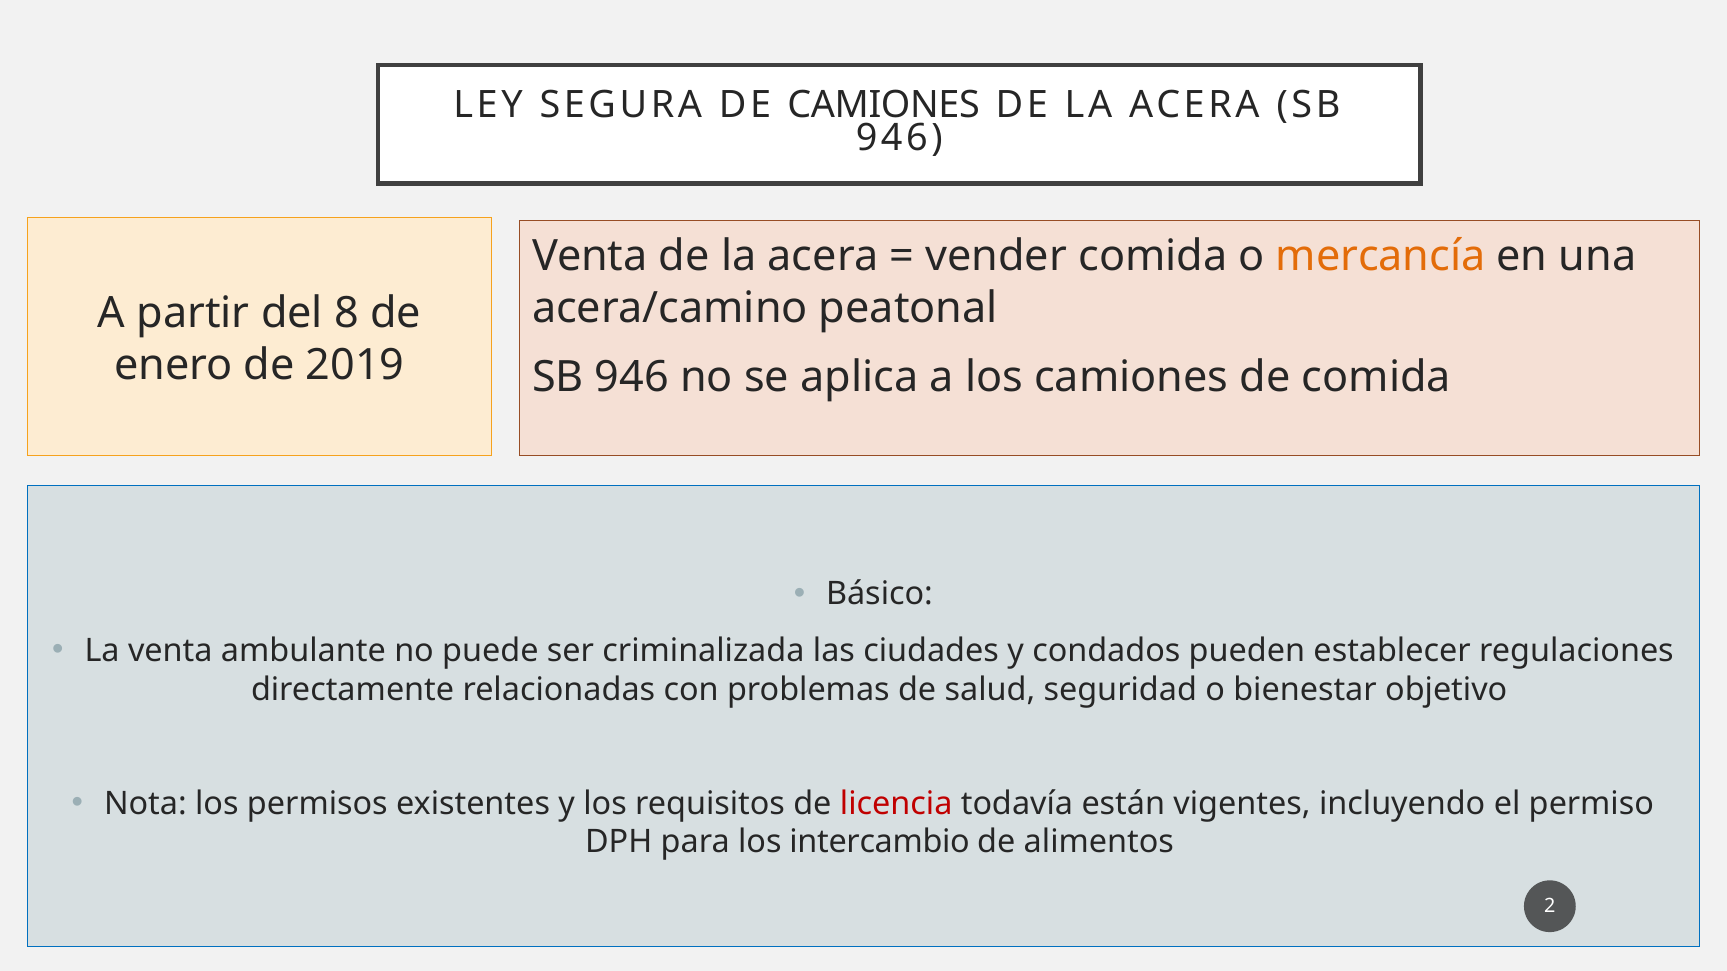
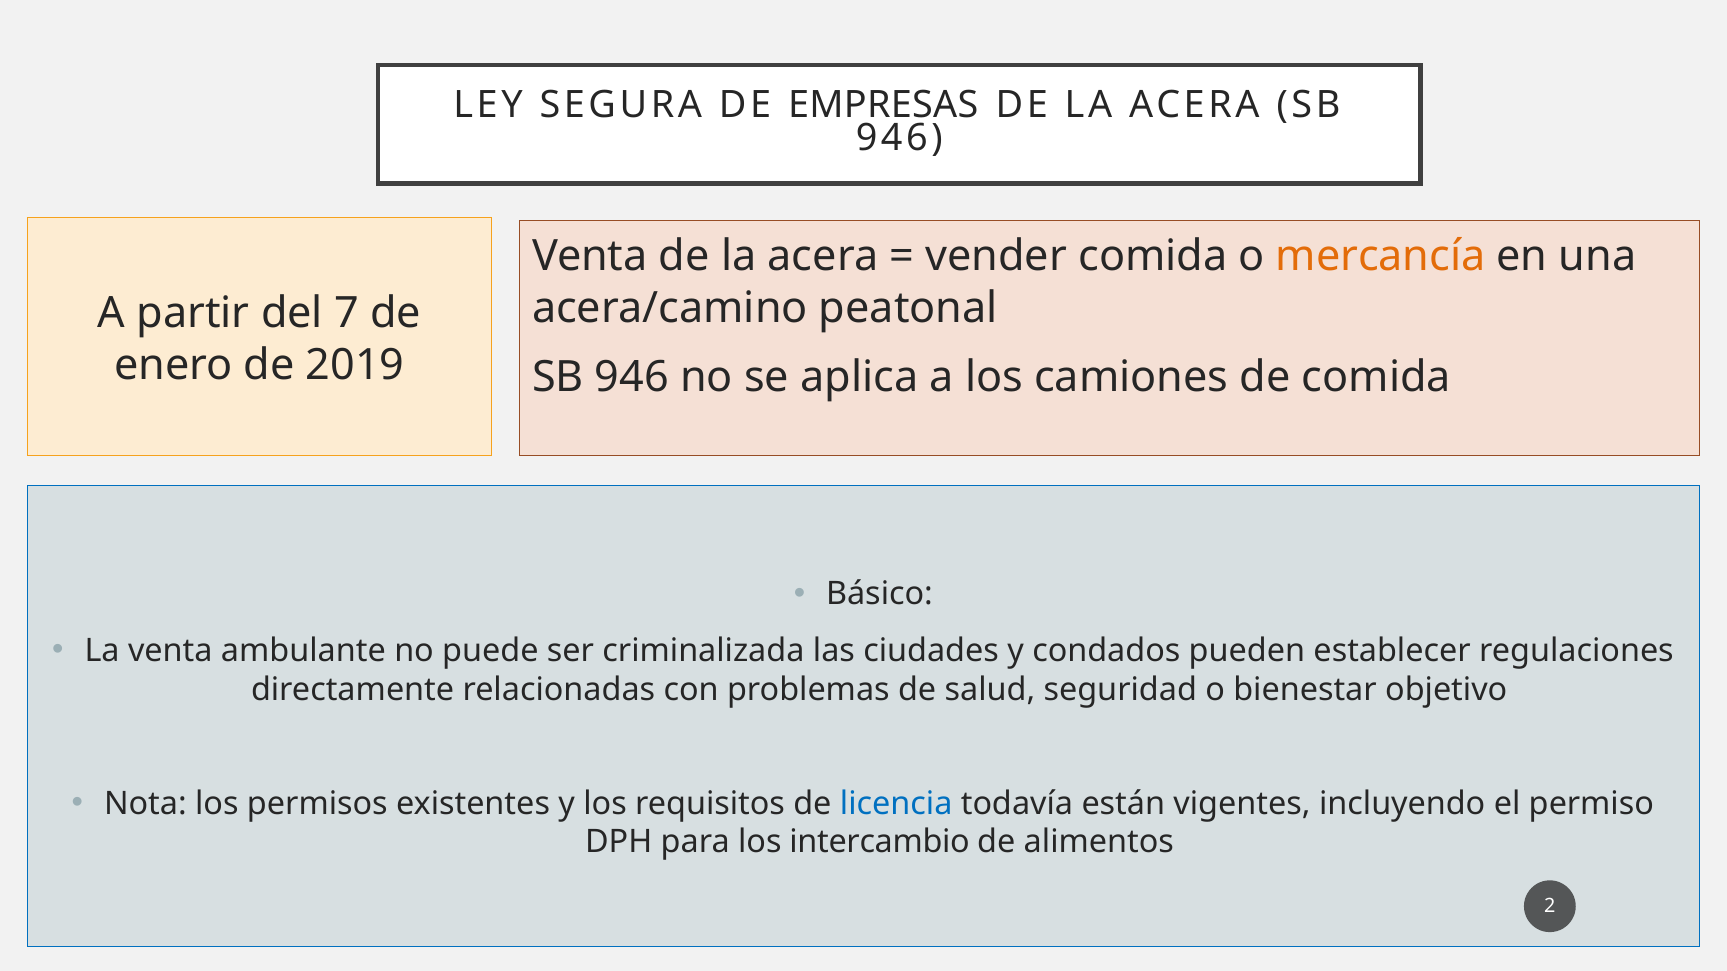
DE CAMIONES: CAMIONES -> EMPRESAS
8: 8 -> 7
licencia colour: red -> blue
